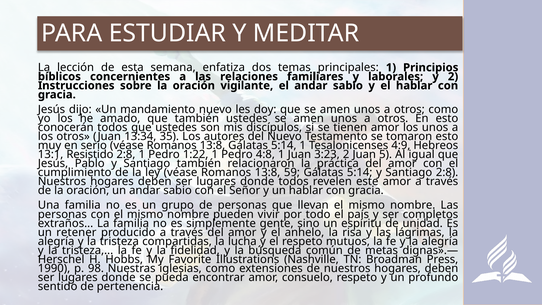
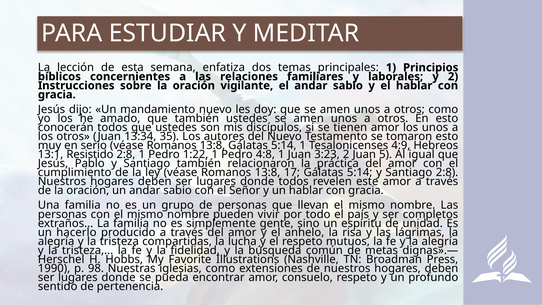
59: 59 -> 17
retener: retener -> hacerlo
